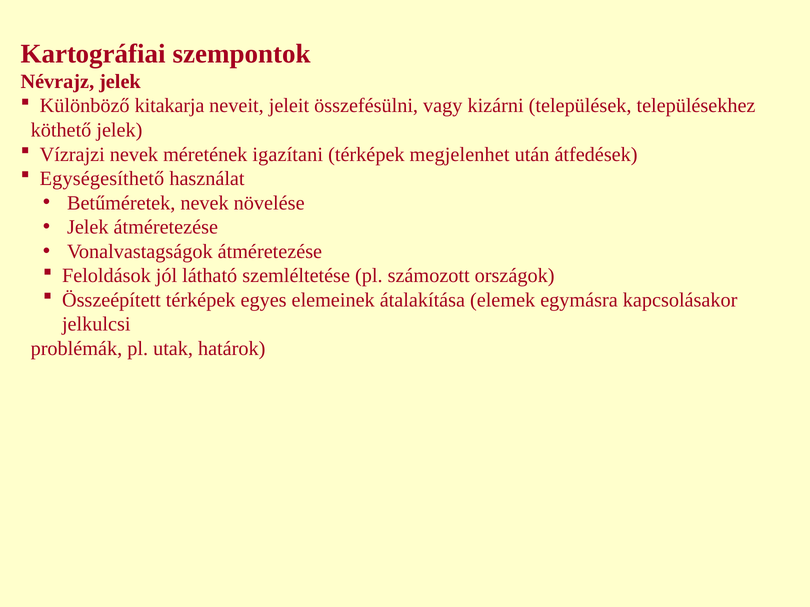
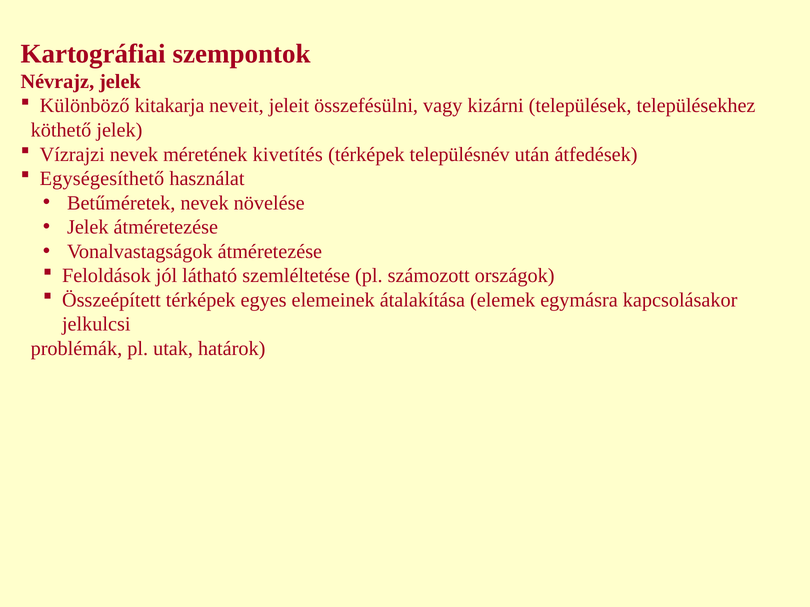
igazítani: igazítani -> kivetítés
megjelenhet: megjelenhet -> településnév
